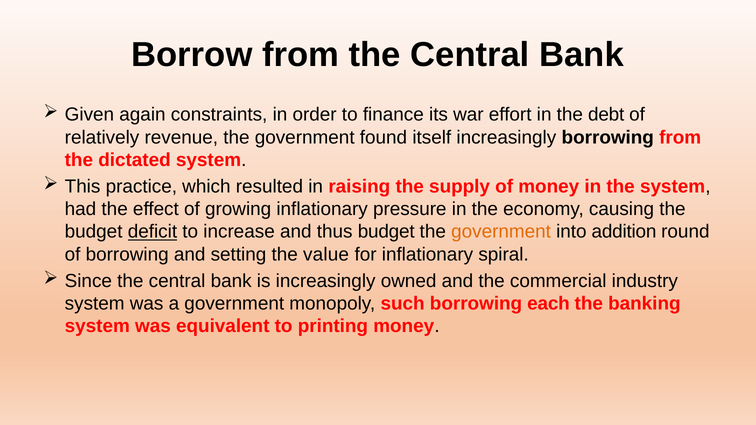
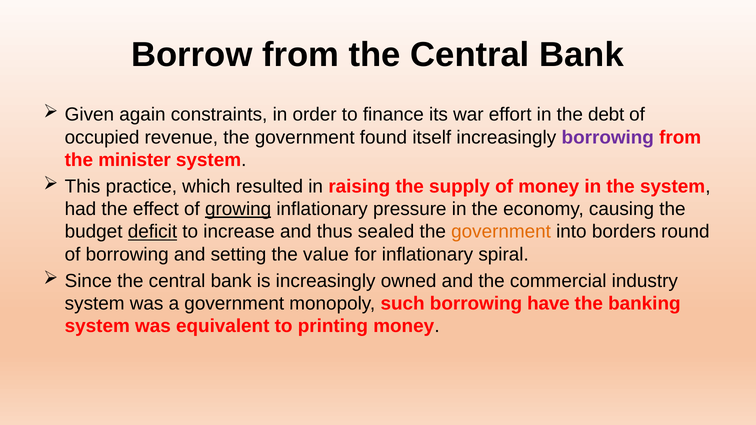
relatively: relatively -> occupied
borrowing at (608, 137) colour: black -> purple
dictated: dictated -> minister
growing underline: none -> present
thus budget: budget -> sealed
addition: addition -> borders
each: each -> have
